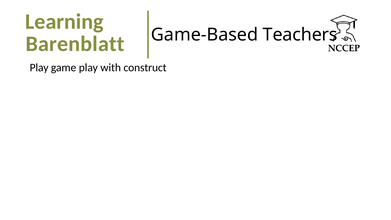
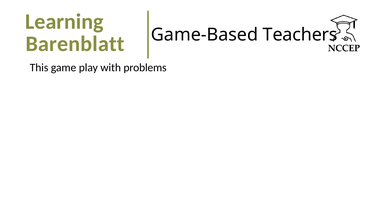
Play at (39, 68): Play -> This
construct: construct -> problems
